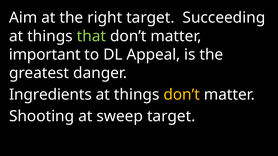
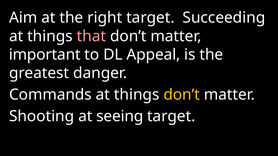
that colour: light green -> pink
Ingredients: Ingredients -> Commands
sweep: sweep -> seeing
